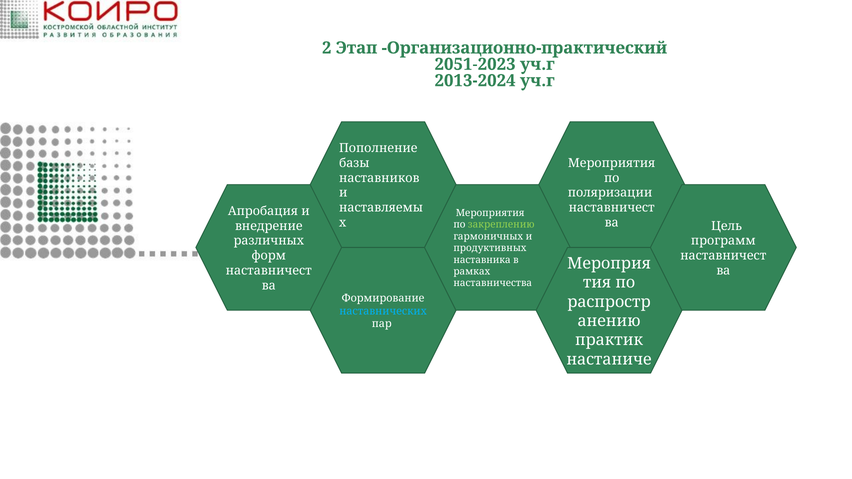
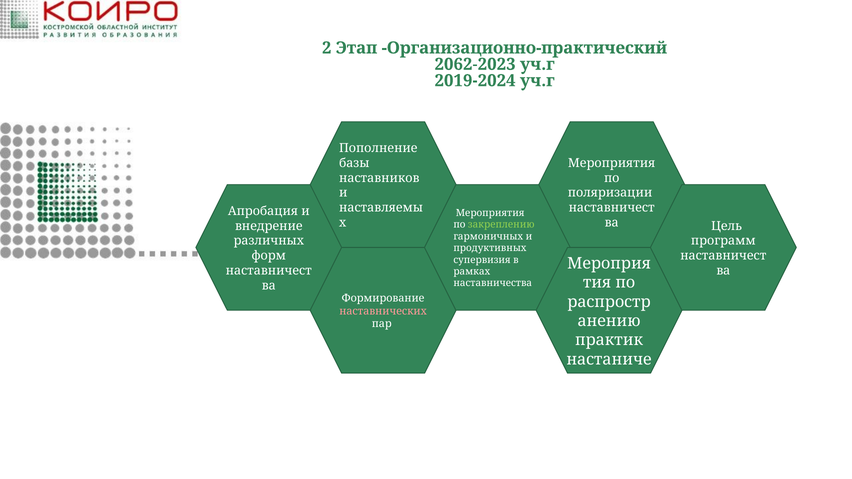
2051-2023: 2051-2023 -> 2062-2023
2013-2024: 2013-2024 -> 2019-2024
наставника: наставника -> супервизия
наставнических colour: light blue -> pink
